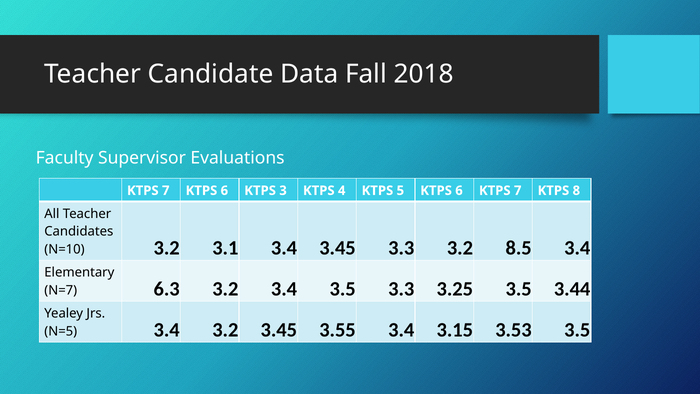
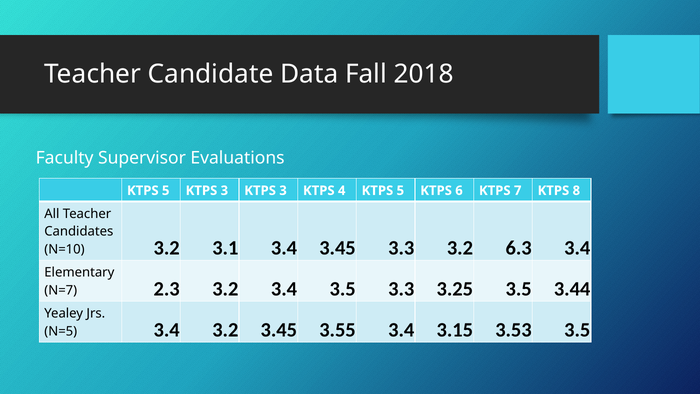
7 at (166, 190): 7 -> 5
6 at (224, 190): 6 -> 3
8.5: 8.5 -> 6.3
6.3: 6.3 -> 2.3
